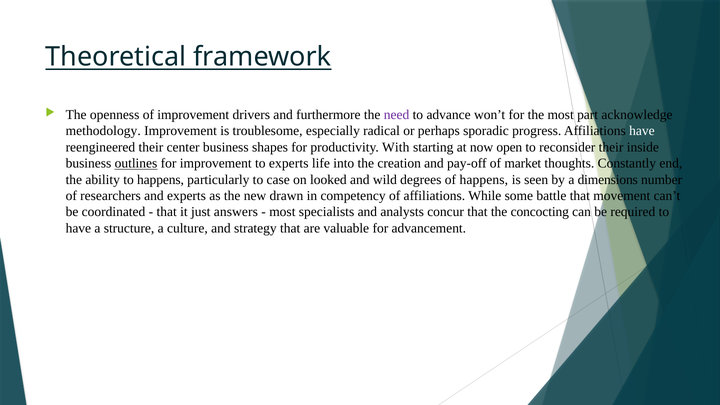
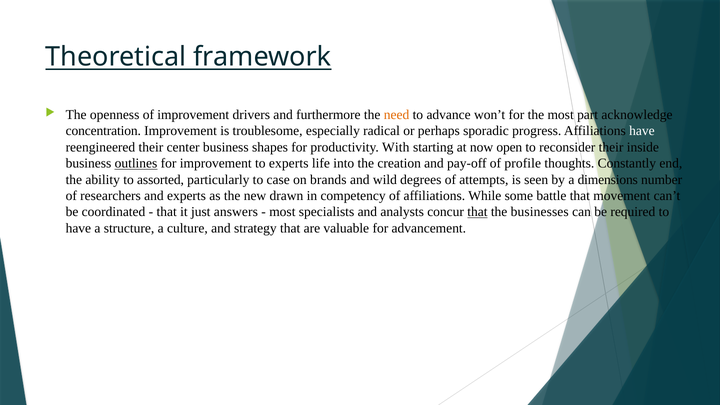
need colour: purple -> orange
methodology: methodology -> concentration
market: market -> profile
to happens: happens -> assorted
looked: looked -> brands
of happens: happens -> attempts
that at (477, 212) underline: none -> present
concocting: concocting -> businesses
